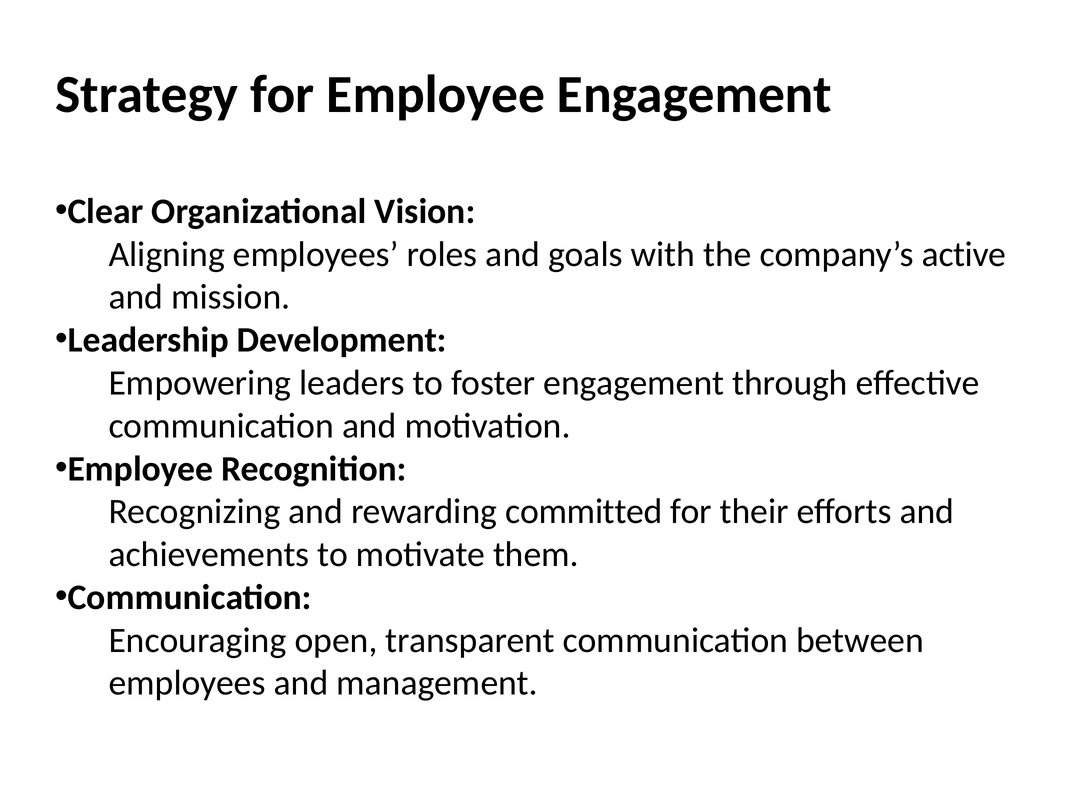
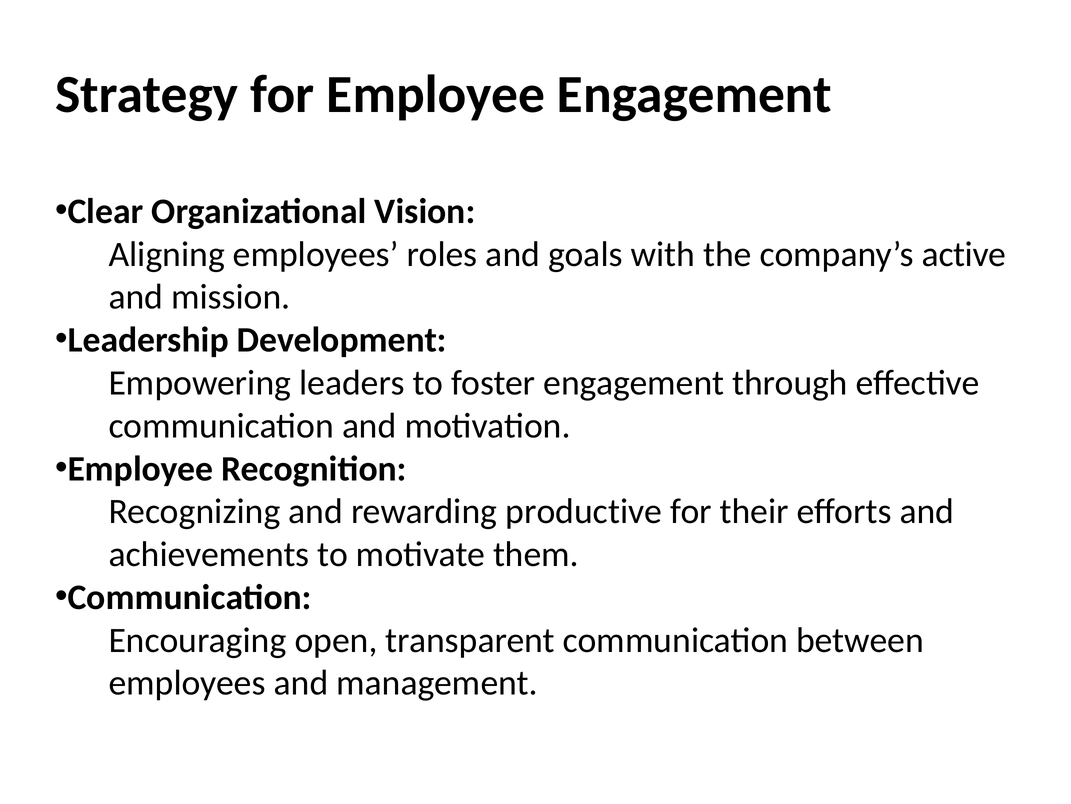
committed: committed -> productive
